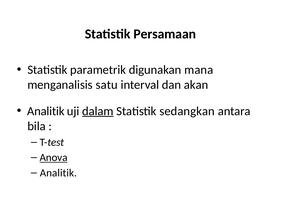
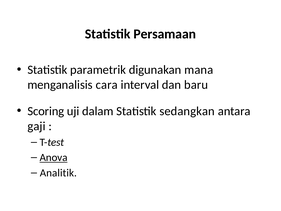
satu: satu -> cara
akan: akan -> baru
Analitik at (46, 111): Analitik -> Scoring
dalam underline: present -> none
bila: bila -> gaji
